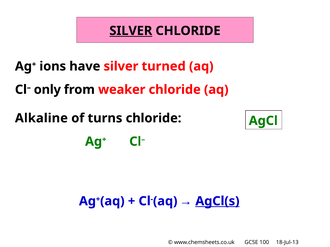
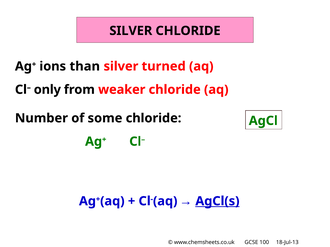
SILVER at (131, 31) underline: present -> none
have: have -> than
Alkaline: Alkaline -> Number
turns: turns -> some
